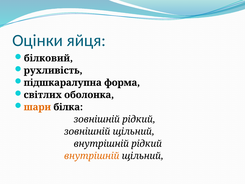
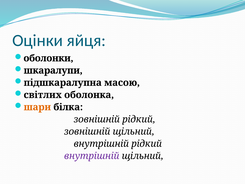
білковий: білковий -> оболонки
рухливість: рухливість -> шкаралупи
форма: форма -> масою
внутрішній at (92, 156) colour: orange -> purple
